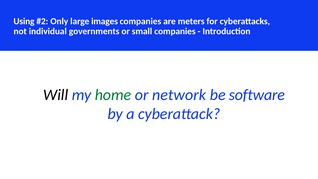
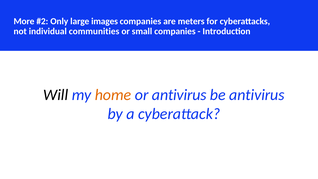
Using: Using -> More
governments: governments -> communities
home colour: green -> orange
or network: network -> antivirus
be software: software -> antivirus
